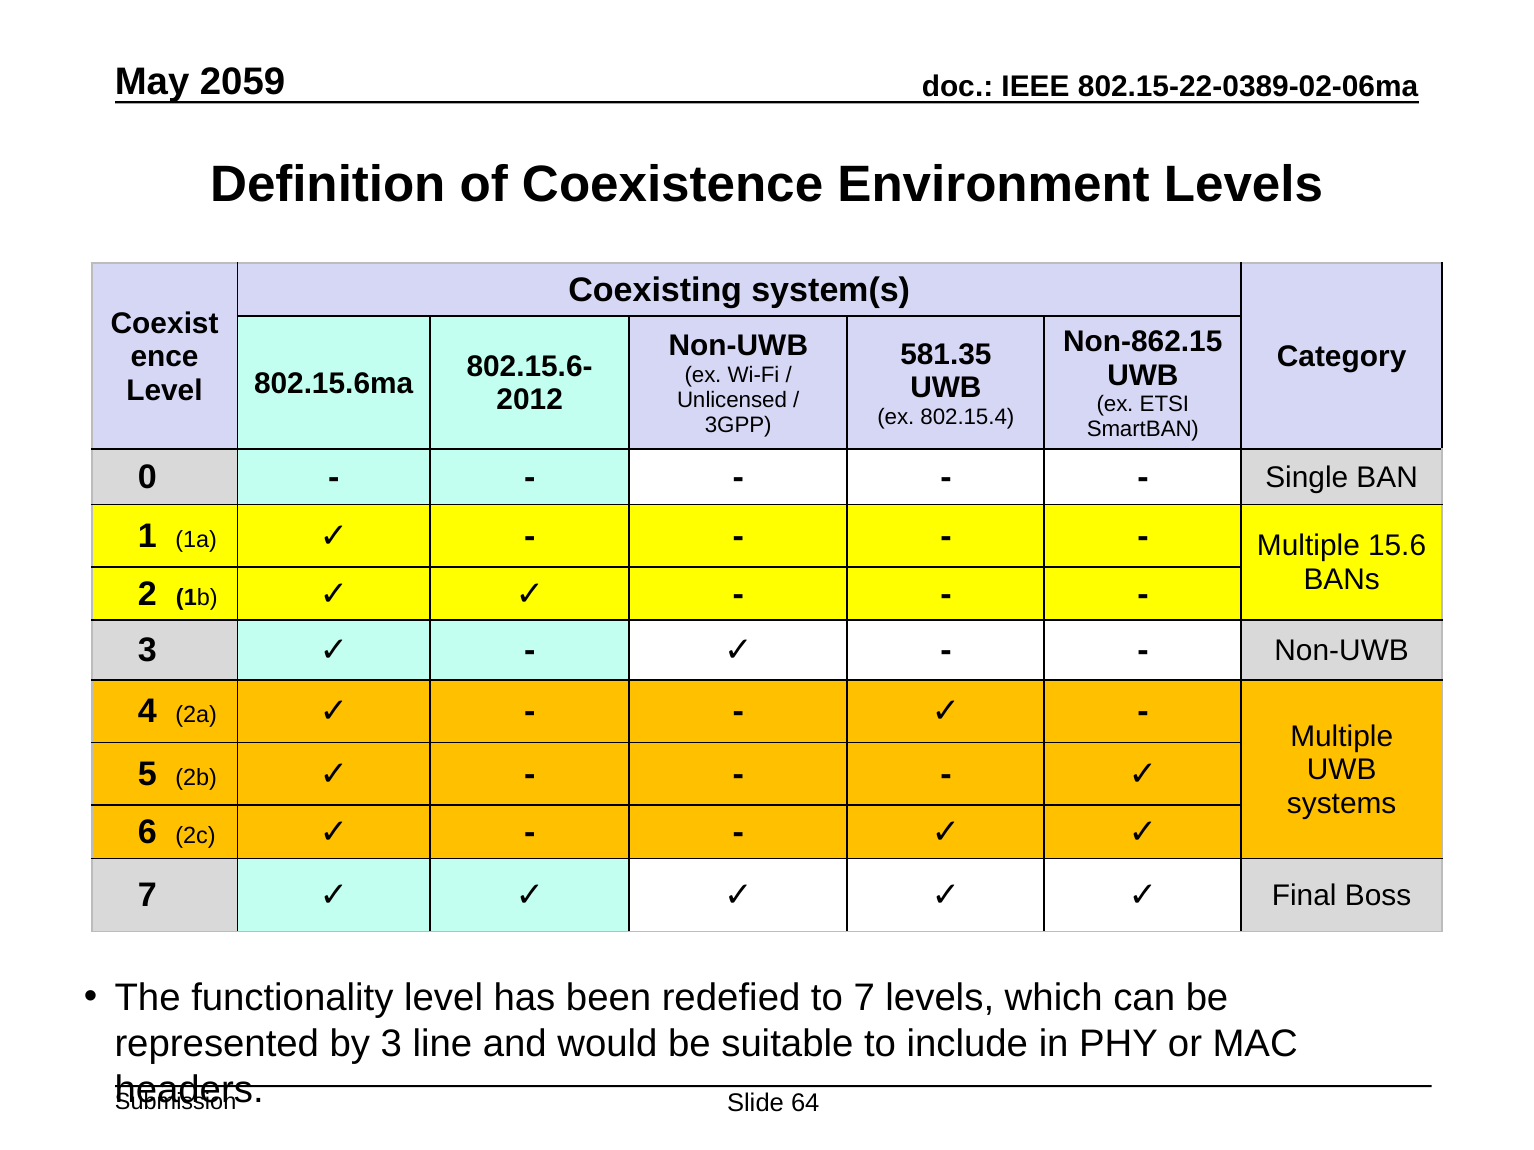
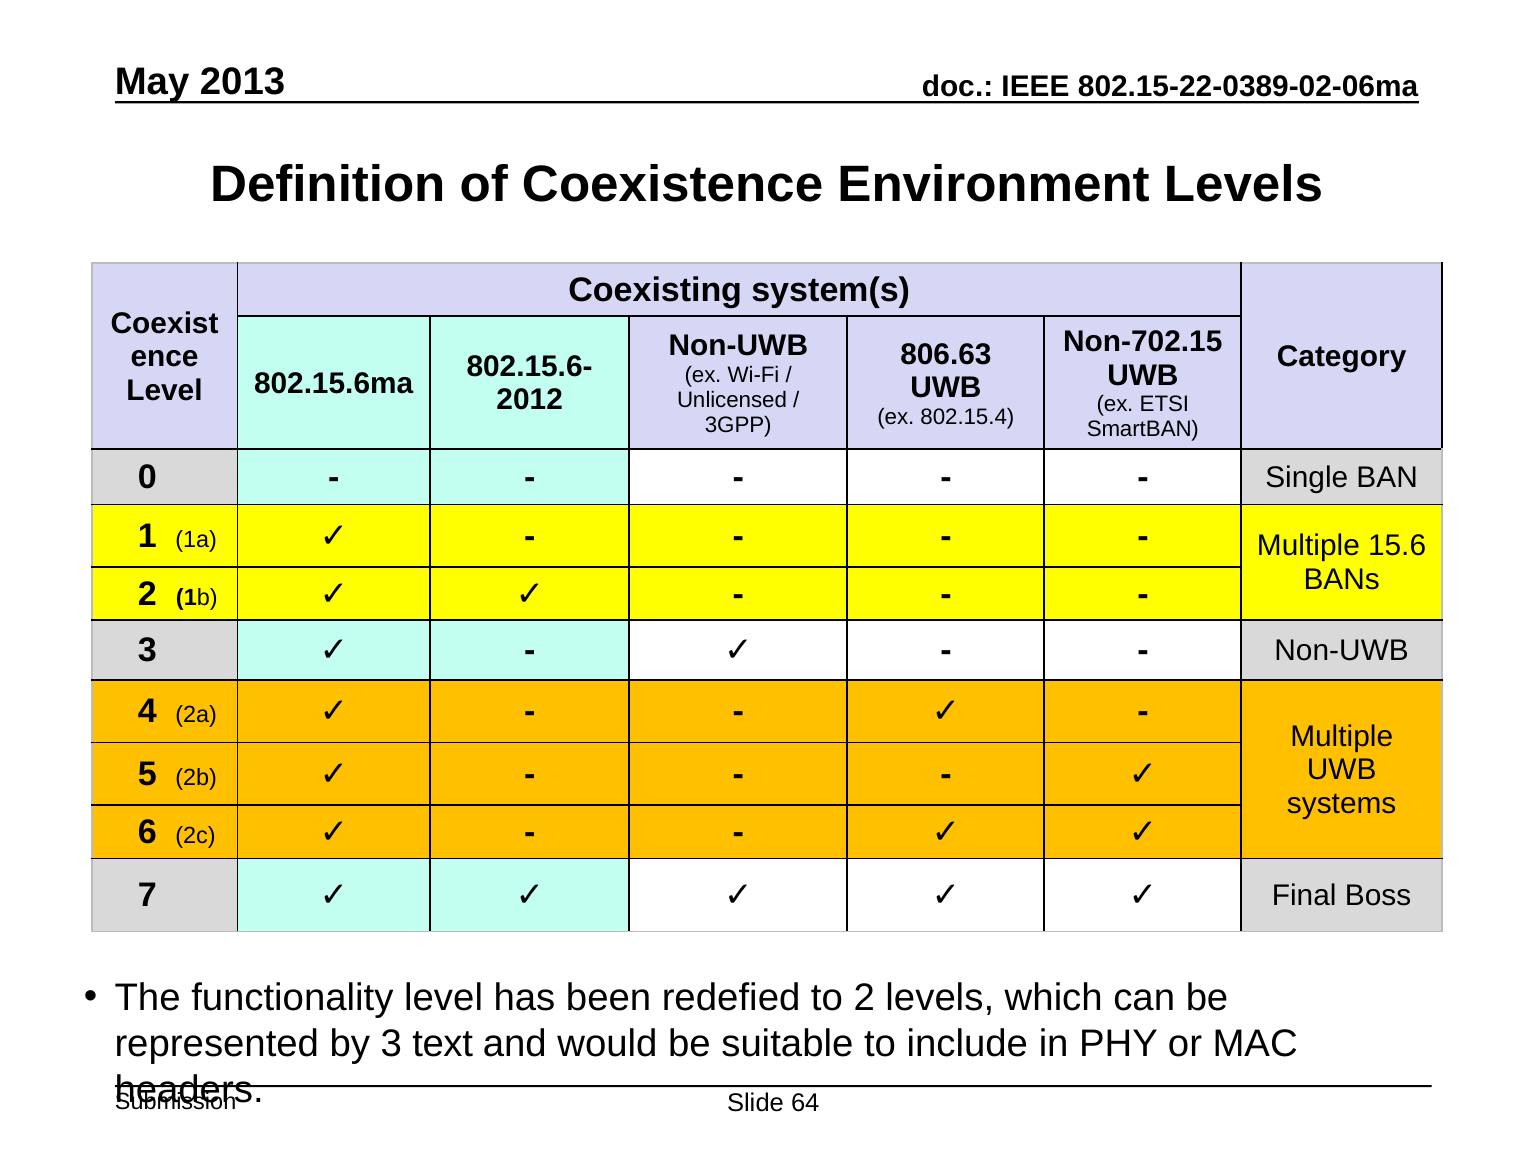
2059: 2059 -> 2013
Non-862.15: Non-862.15 -> Non-702.15
581.35: 581.35 -> 806.63
to 7: 7 -> 2
line: line -> text
